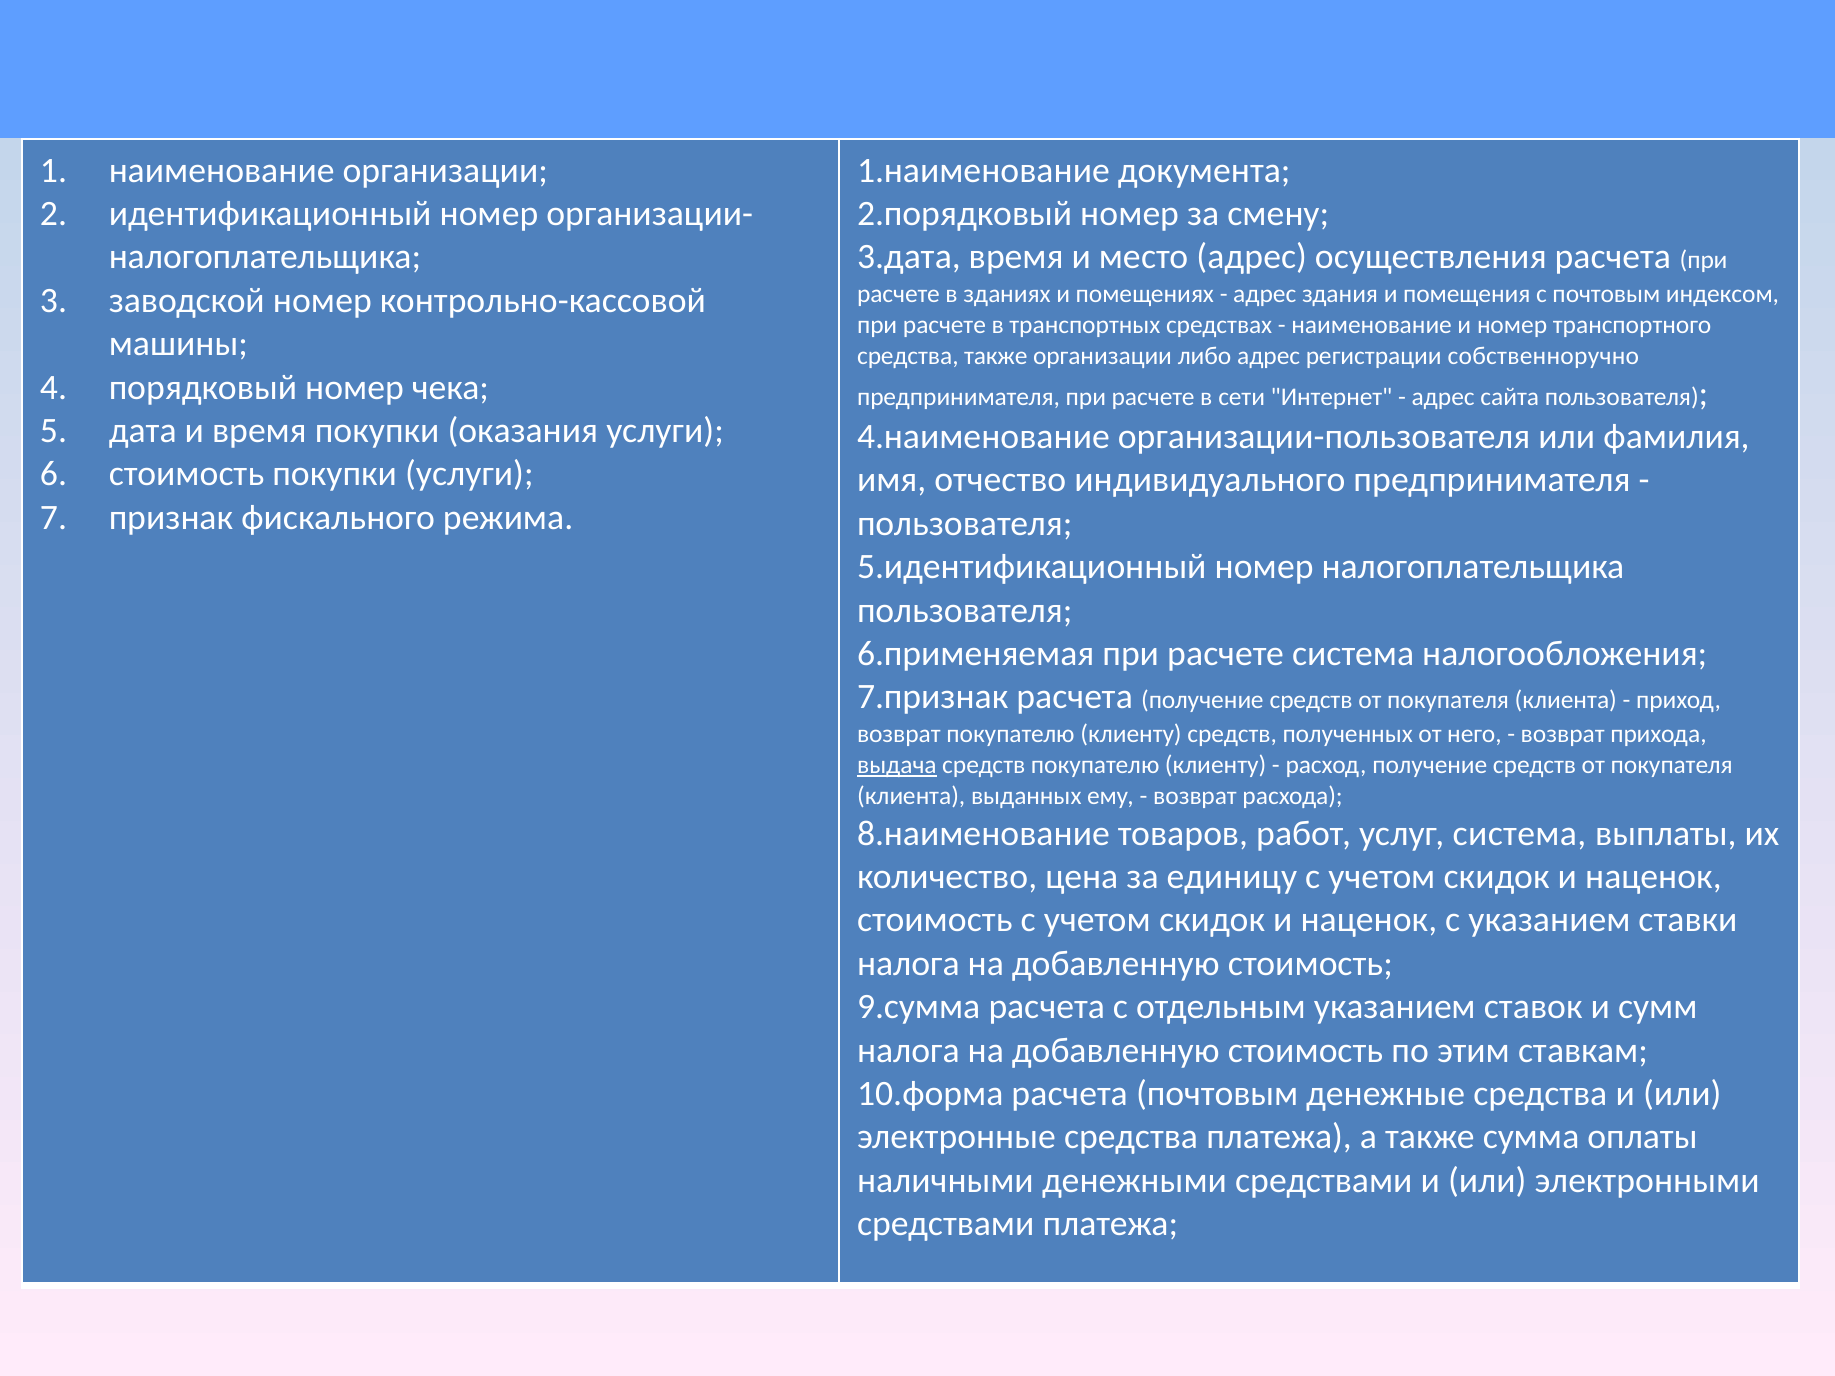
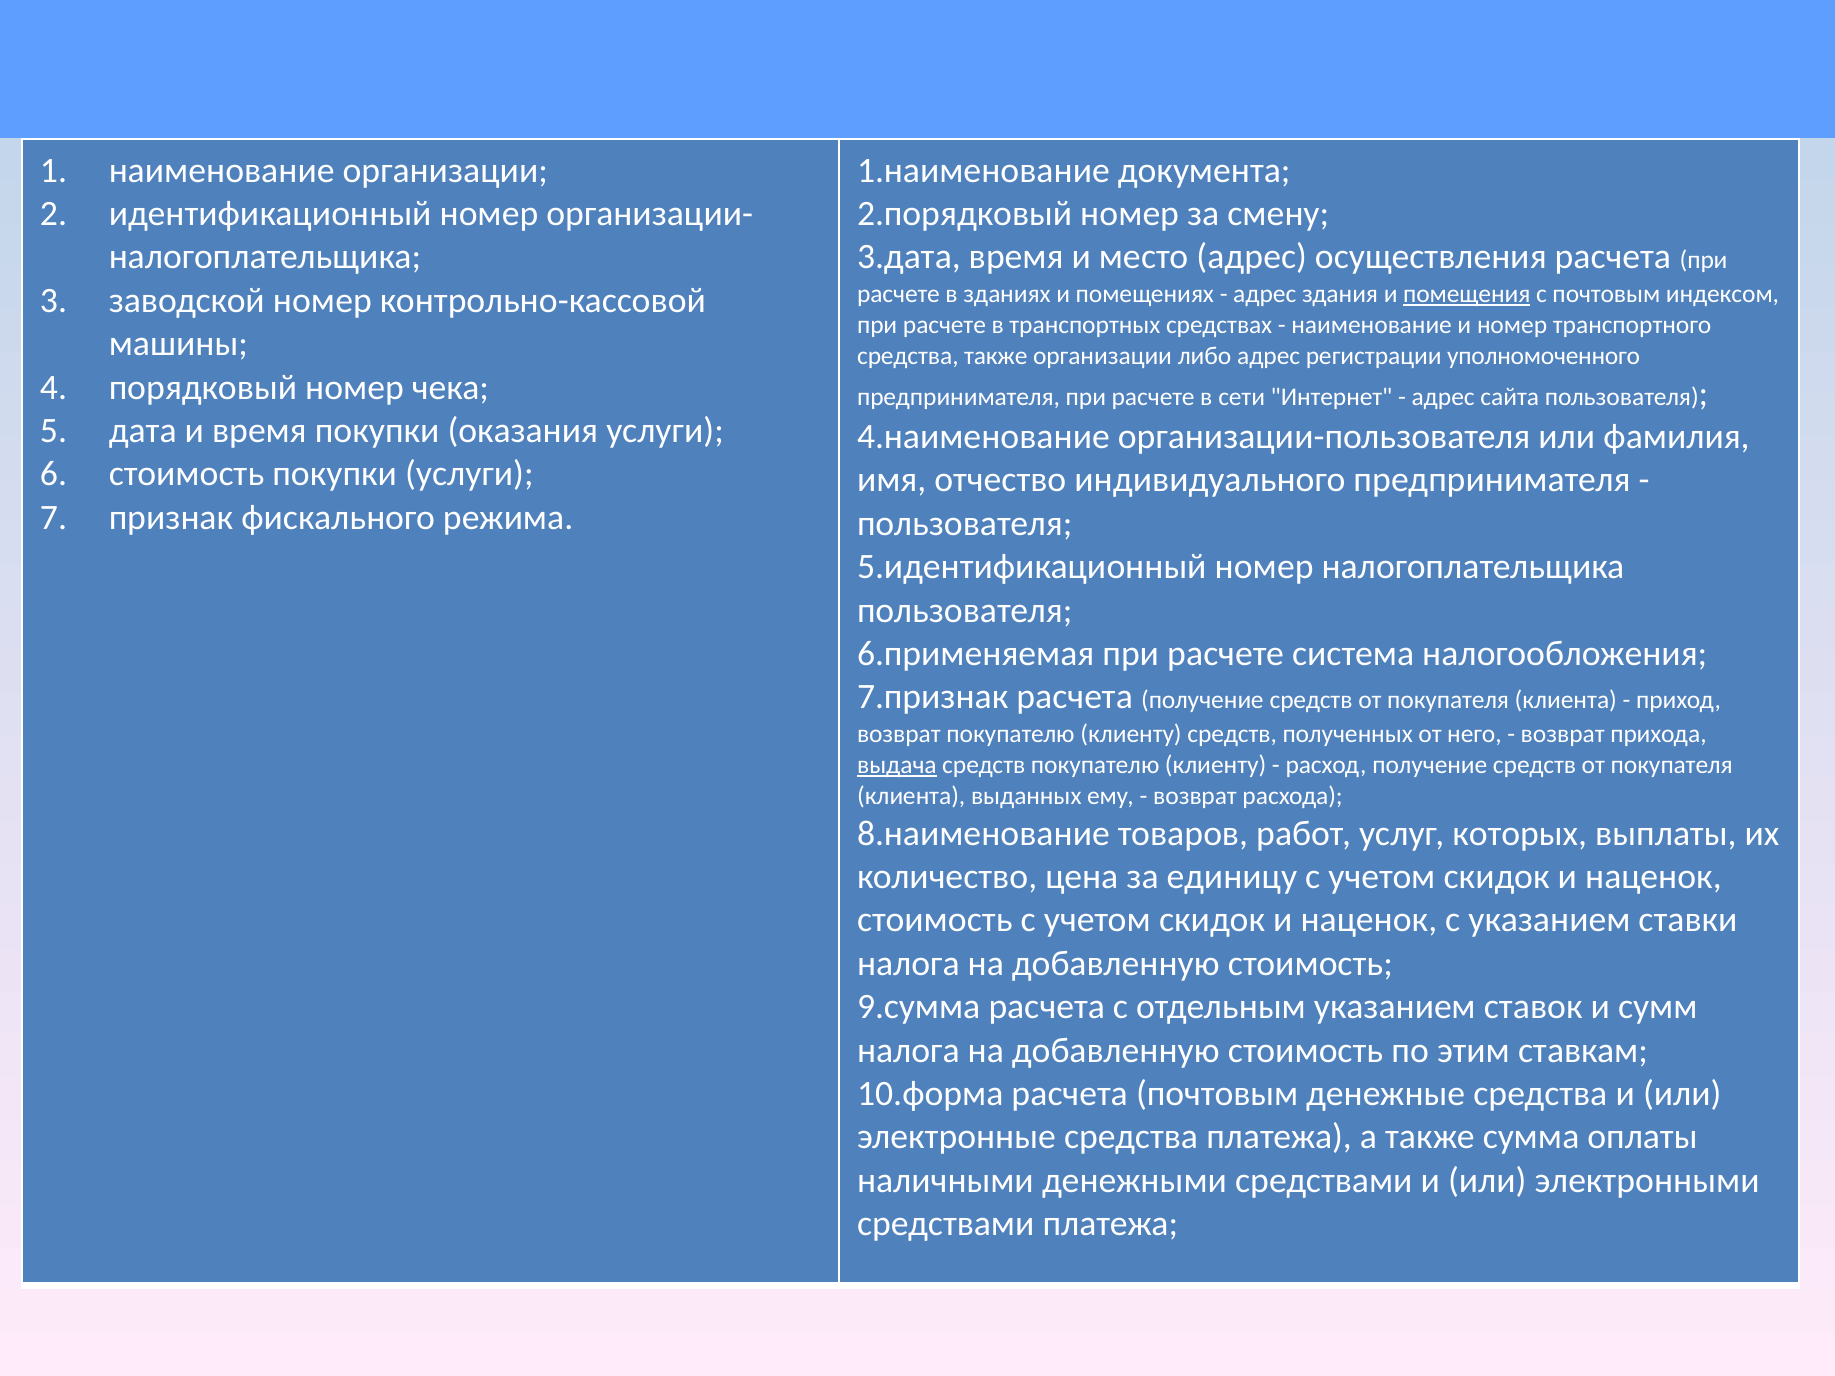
помещения underline: none -> present
собственноручно: собственноручно -> уполномоченного
услуг система: система -> которых
